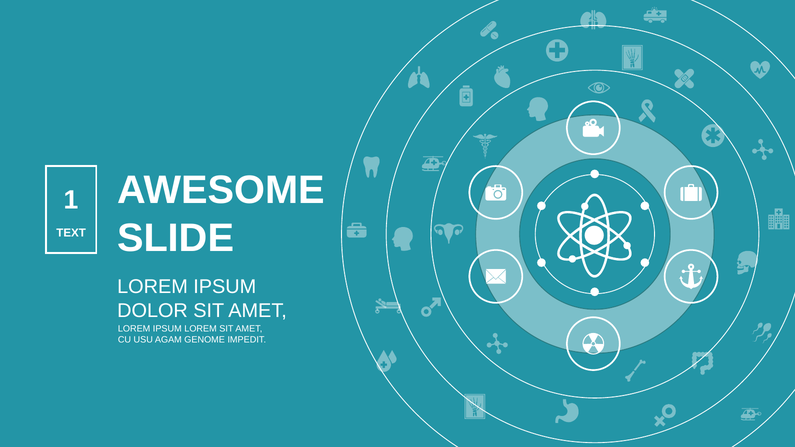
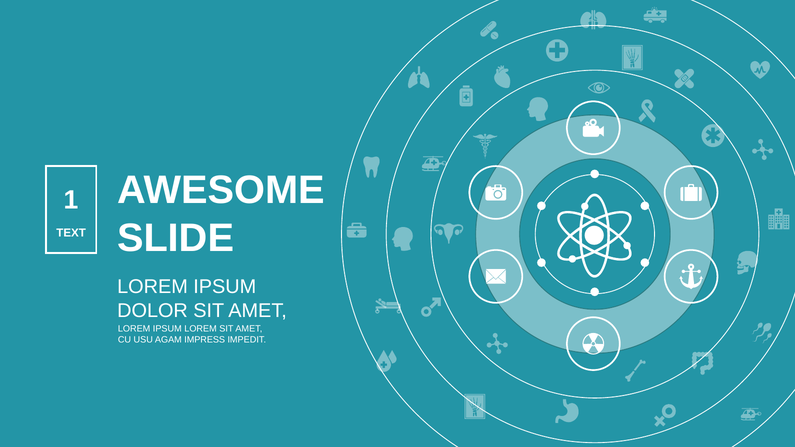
GENOME: GENOME -> IMPRESS
